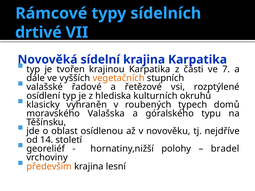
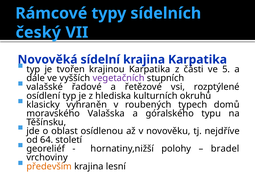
drtivé: drtivé -> český
7: 7 -> 5
vegetačních colour: orange -> purple
14: 14 -> 64
